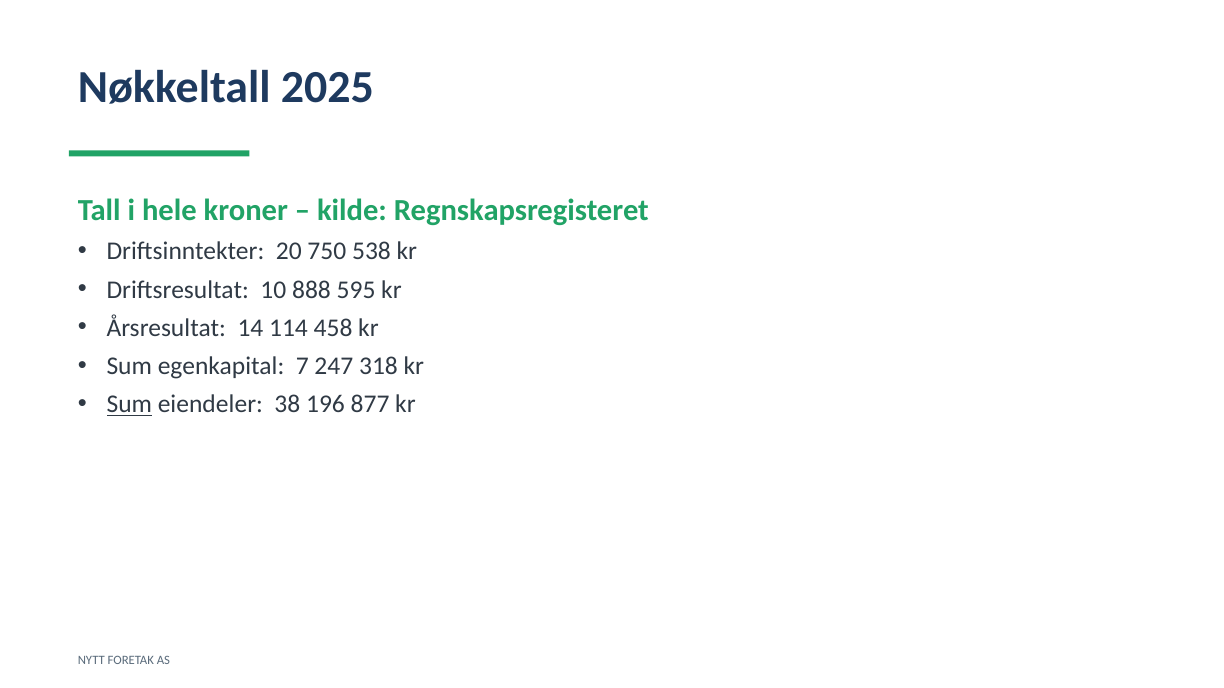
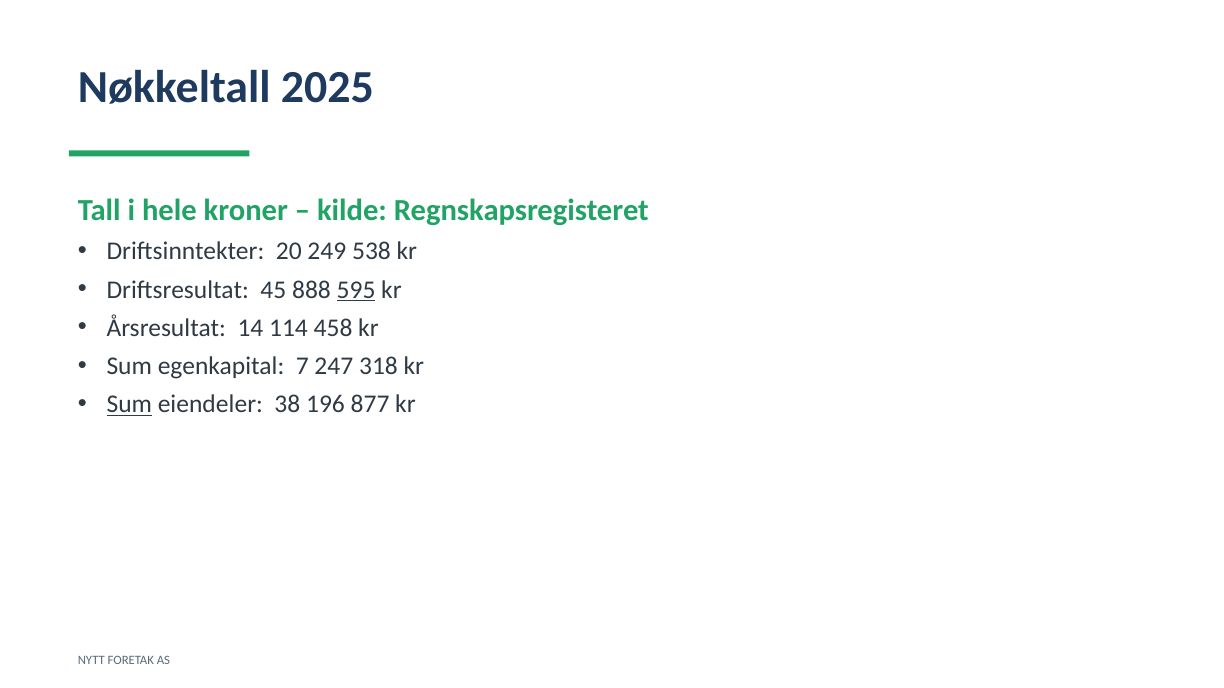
750: 750 -> 249
10: 10 -> 45
595 underline: none -> present
